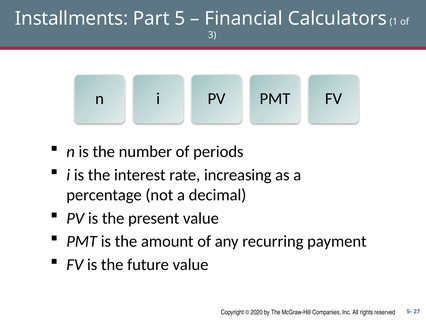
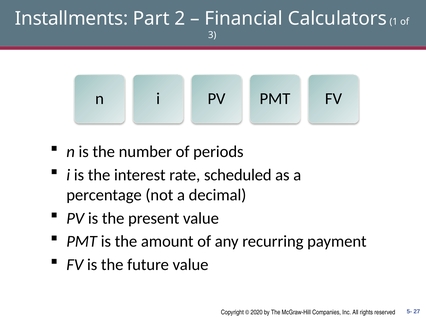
5: 5 -> 2
increasing: increasing -> scheduled
